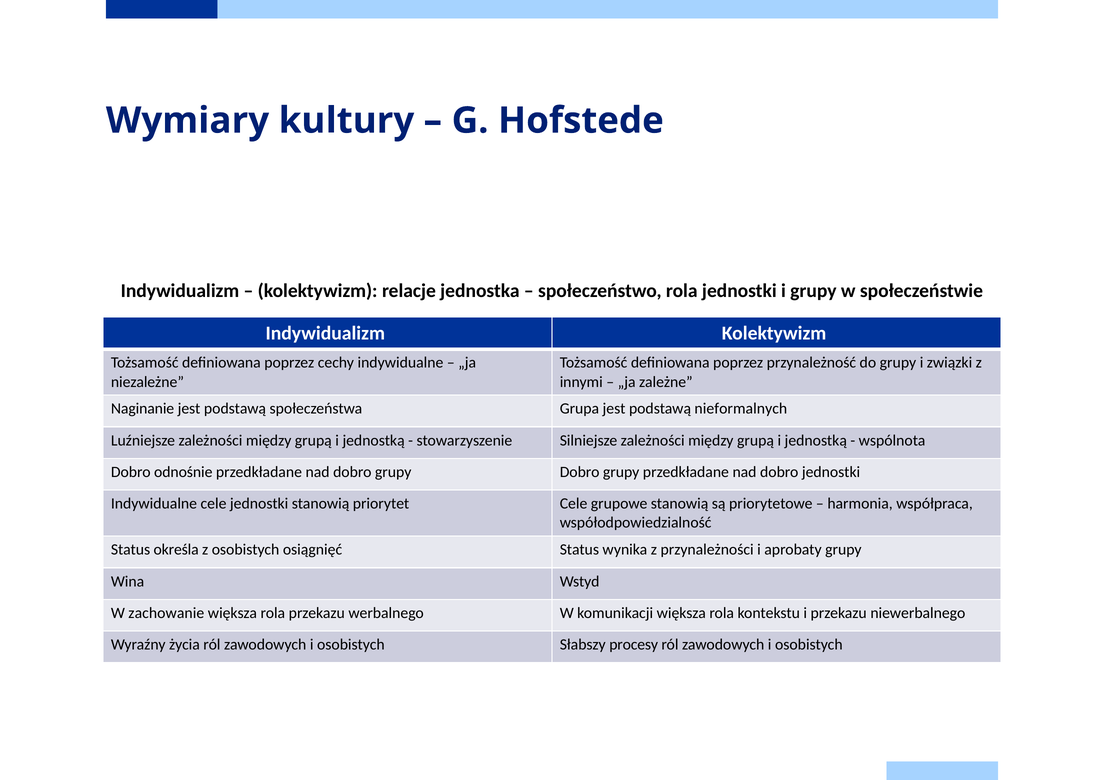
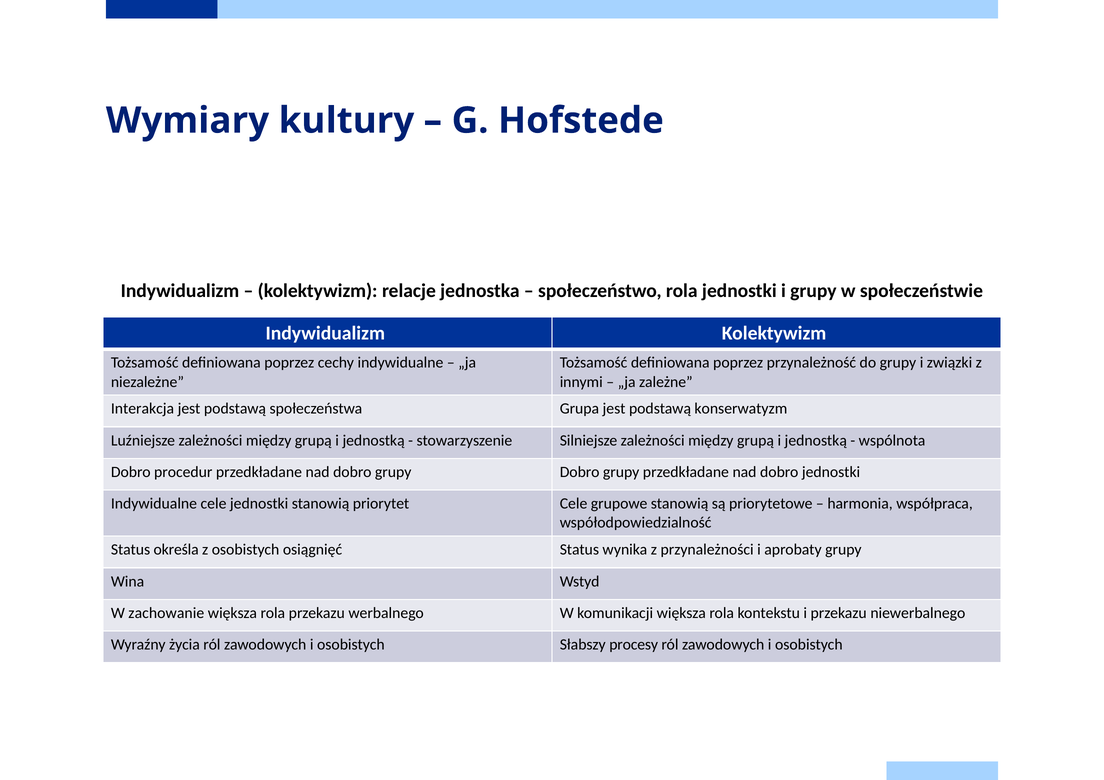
Naginanie: Naginanie -> Interakcja
nieformalnych: nieformalnych -> konserwatyzm
odnośnie: odnośnie -> procedur
